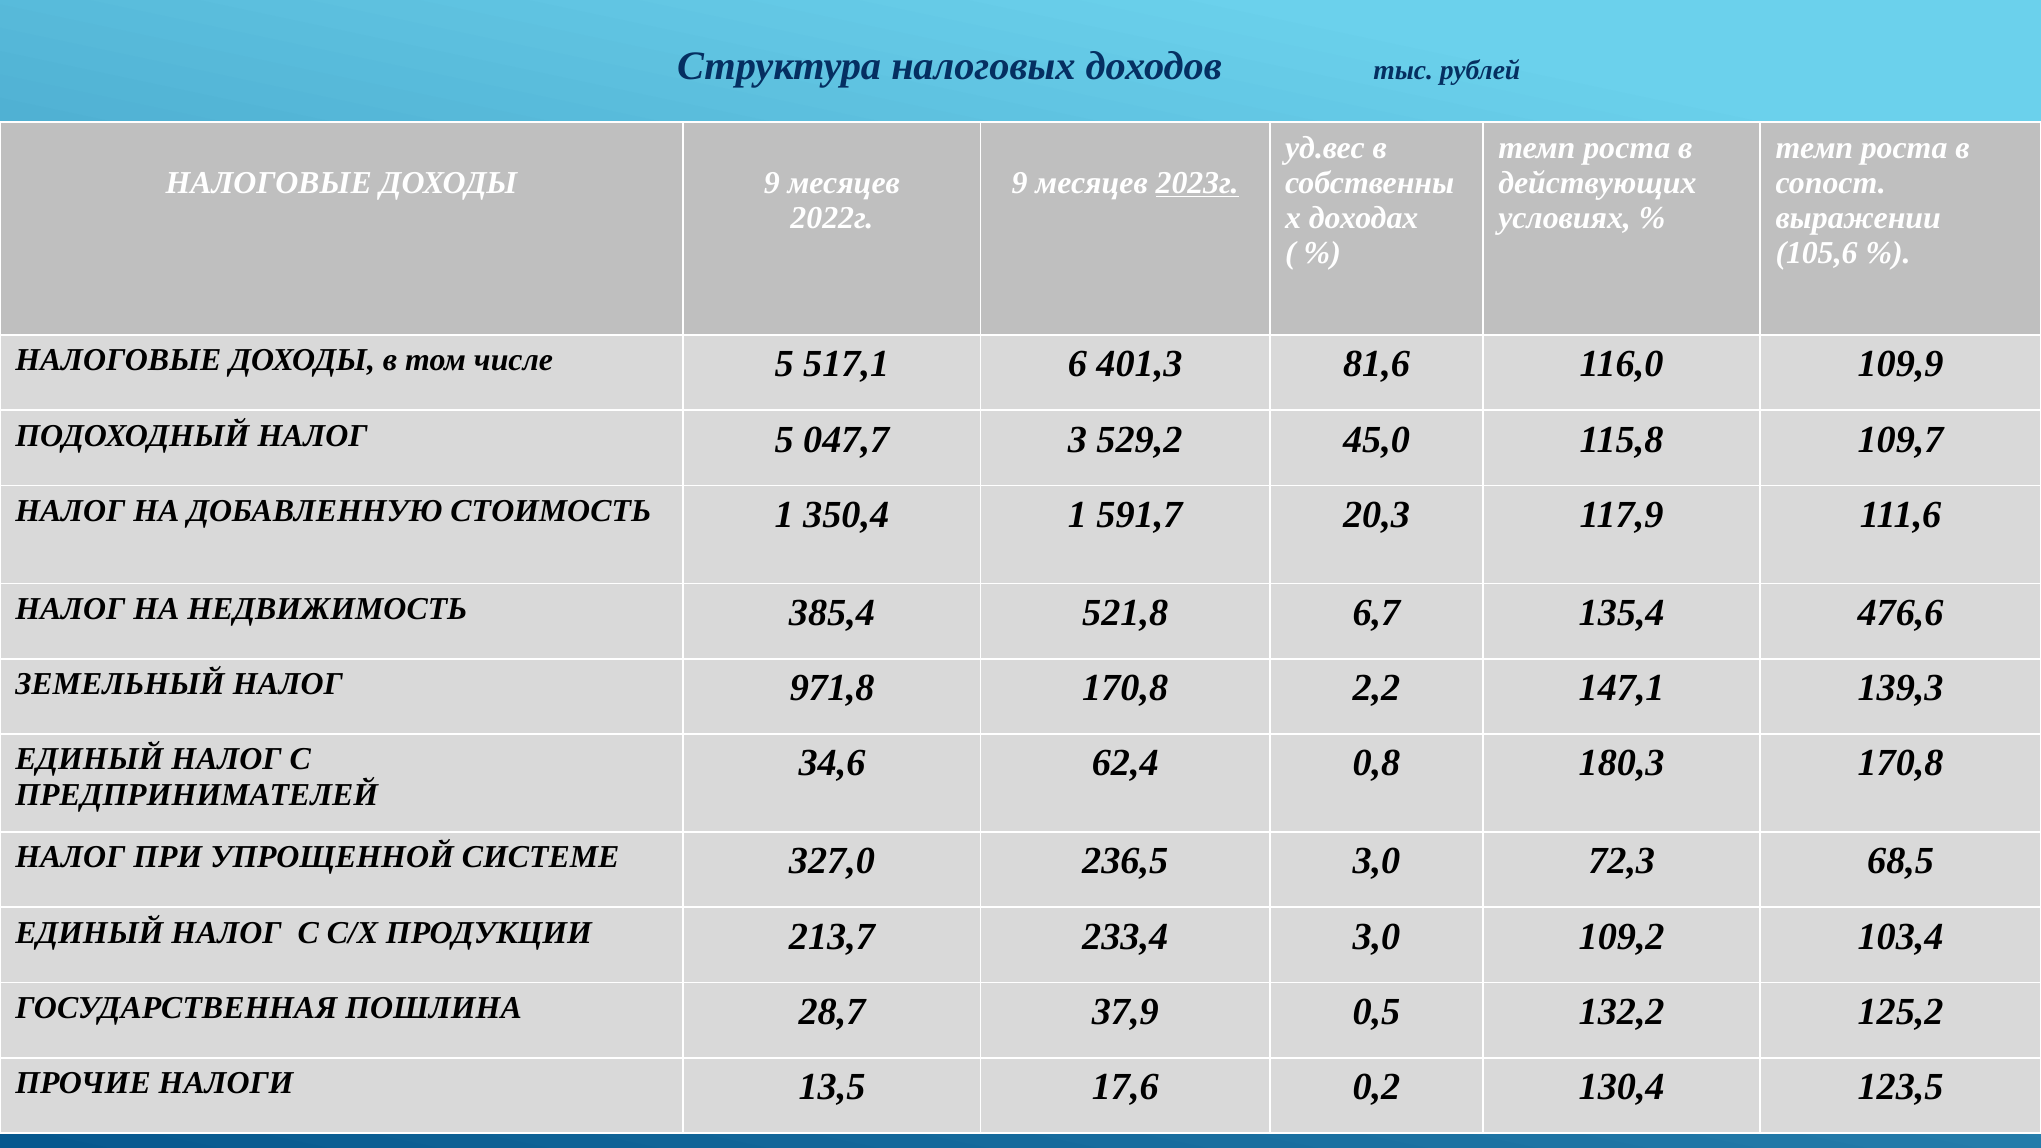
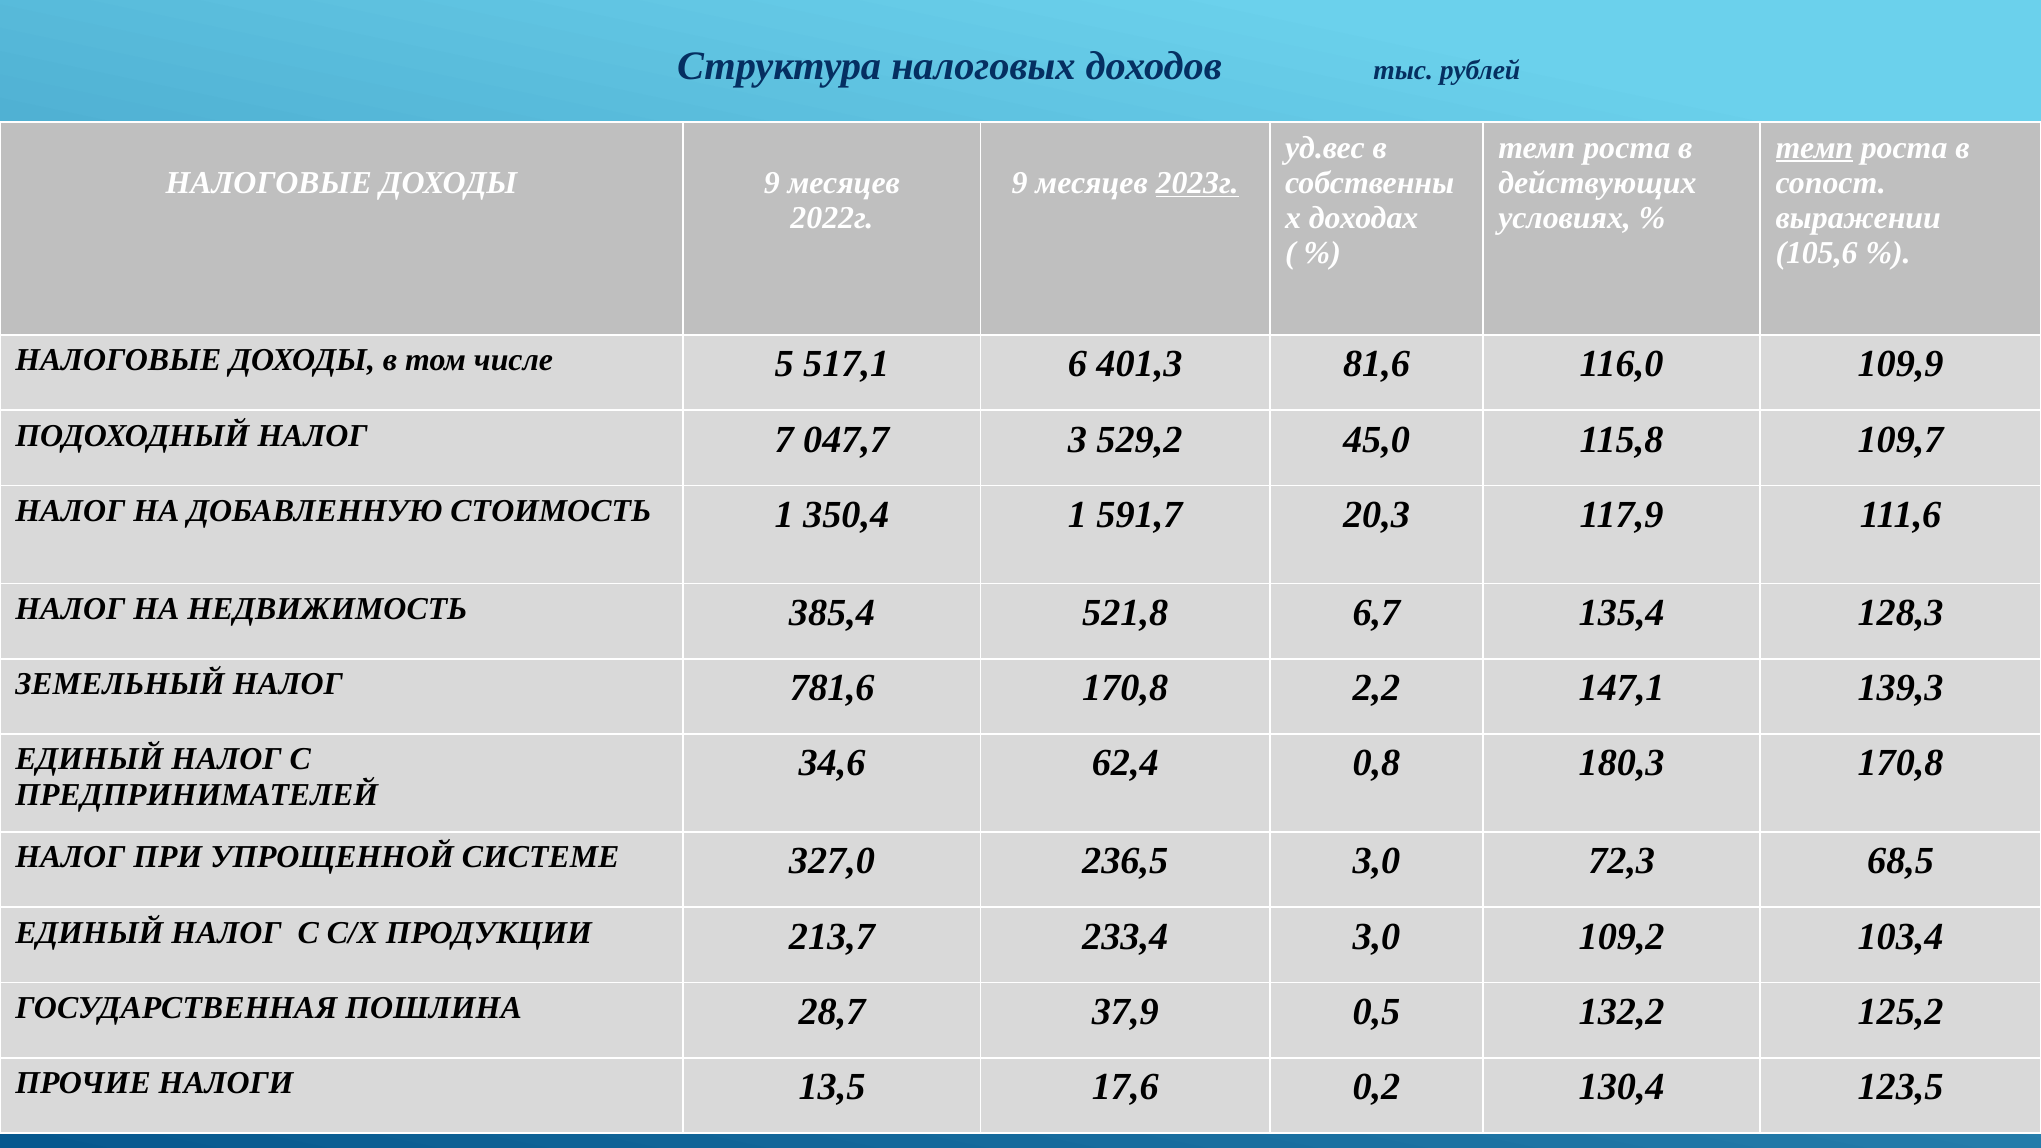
темп at (1814, 148) underline: none -> present
НАЛОГ 5: 5 -> 7
476,6: 476,6 -> 128,3
971,8: 971,8 -> 781,6
